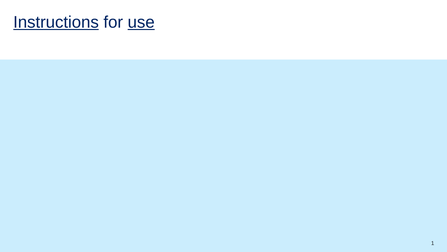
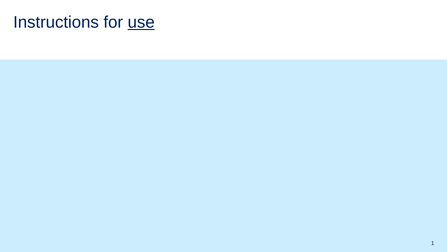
Instructions underline: present -> none
